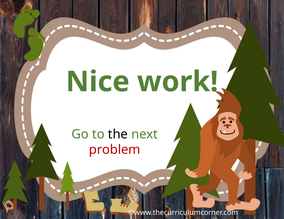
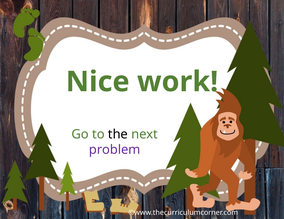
problem colour: red -> purple
